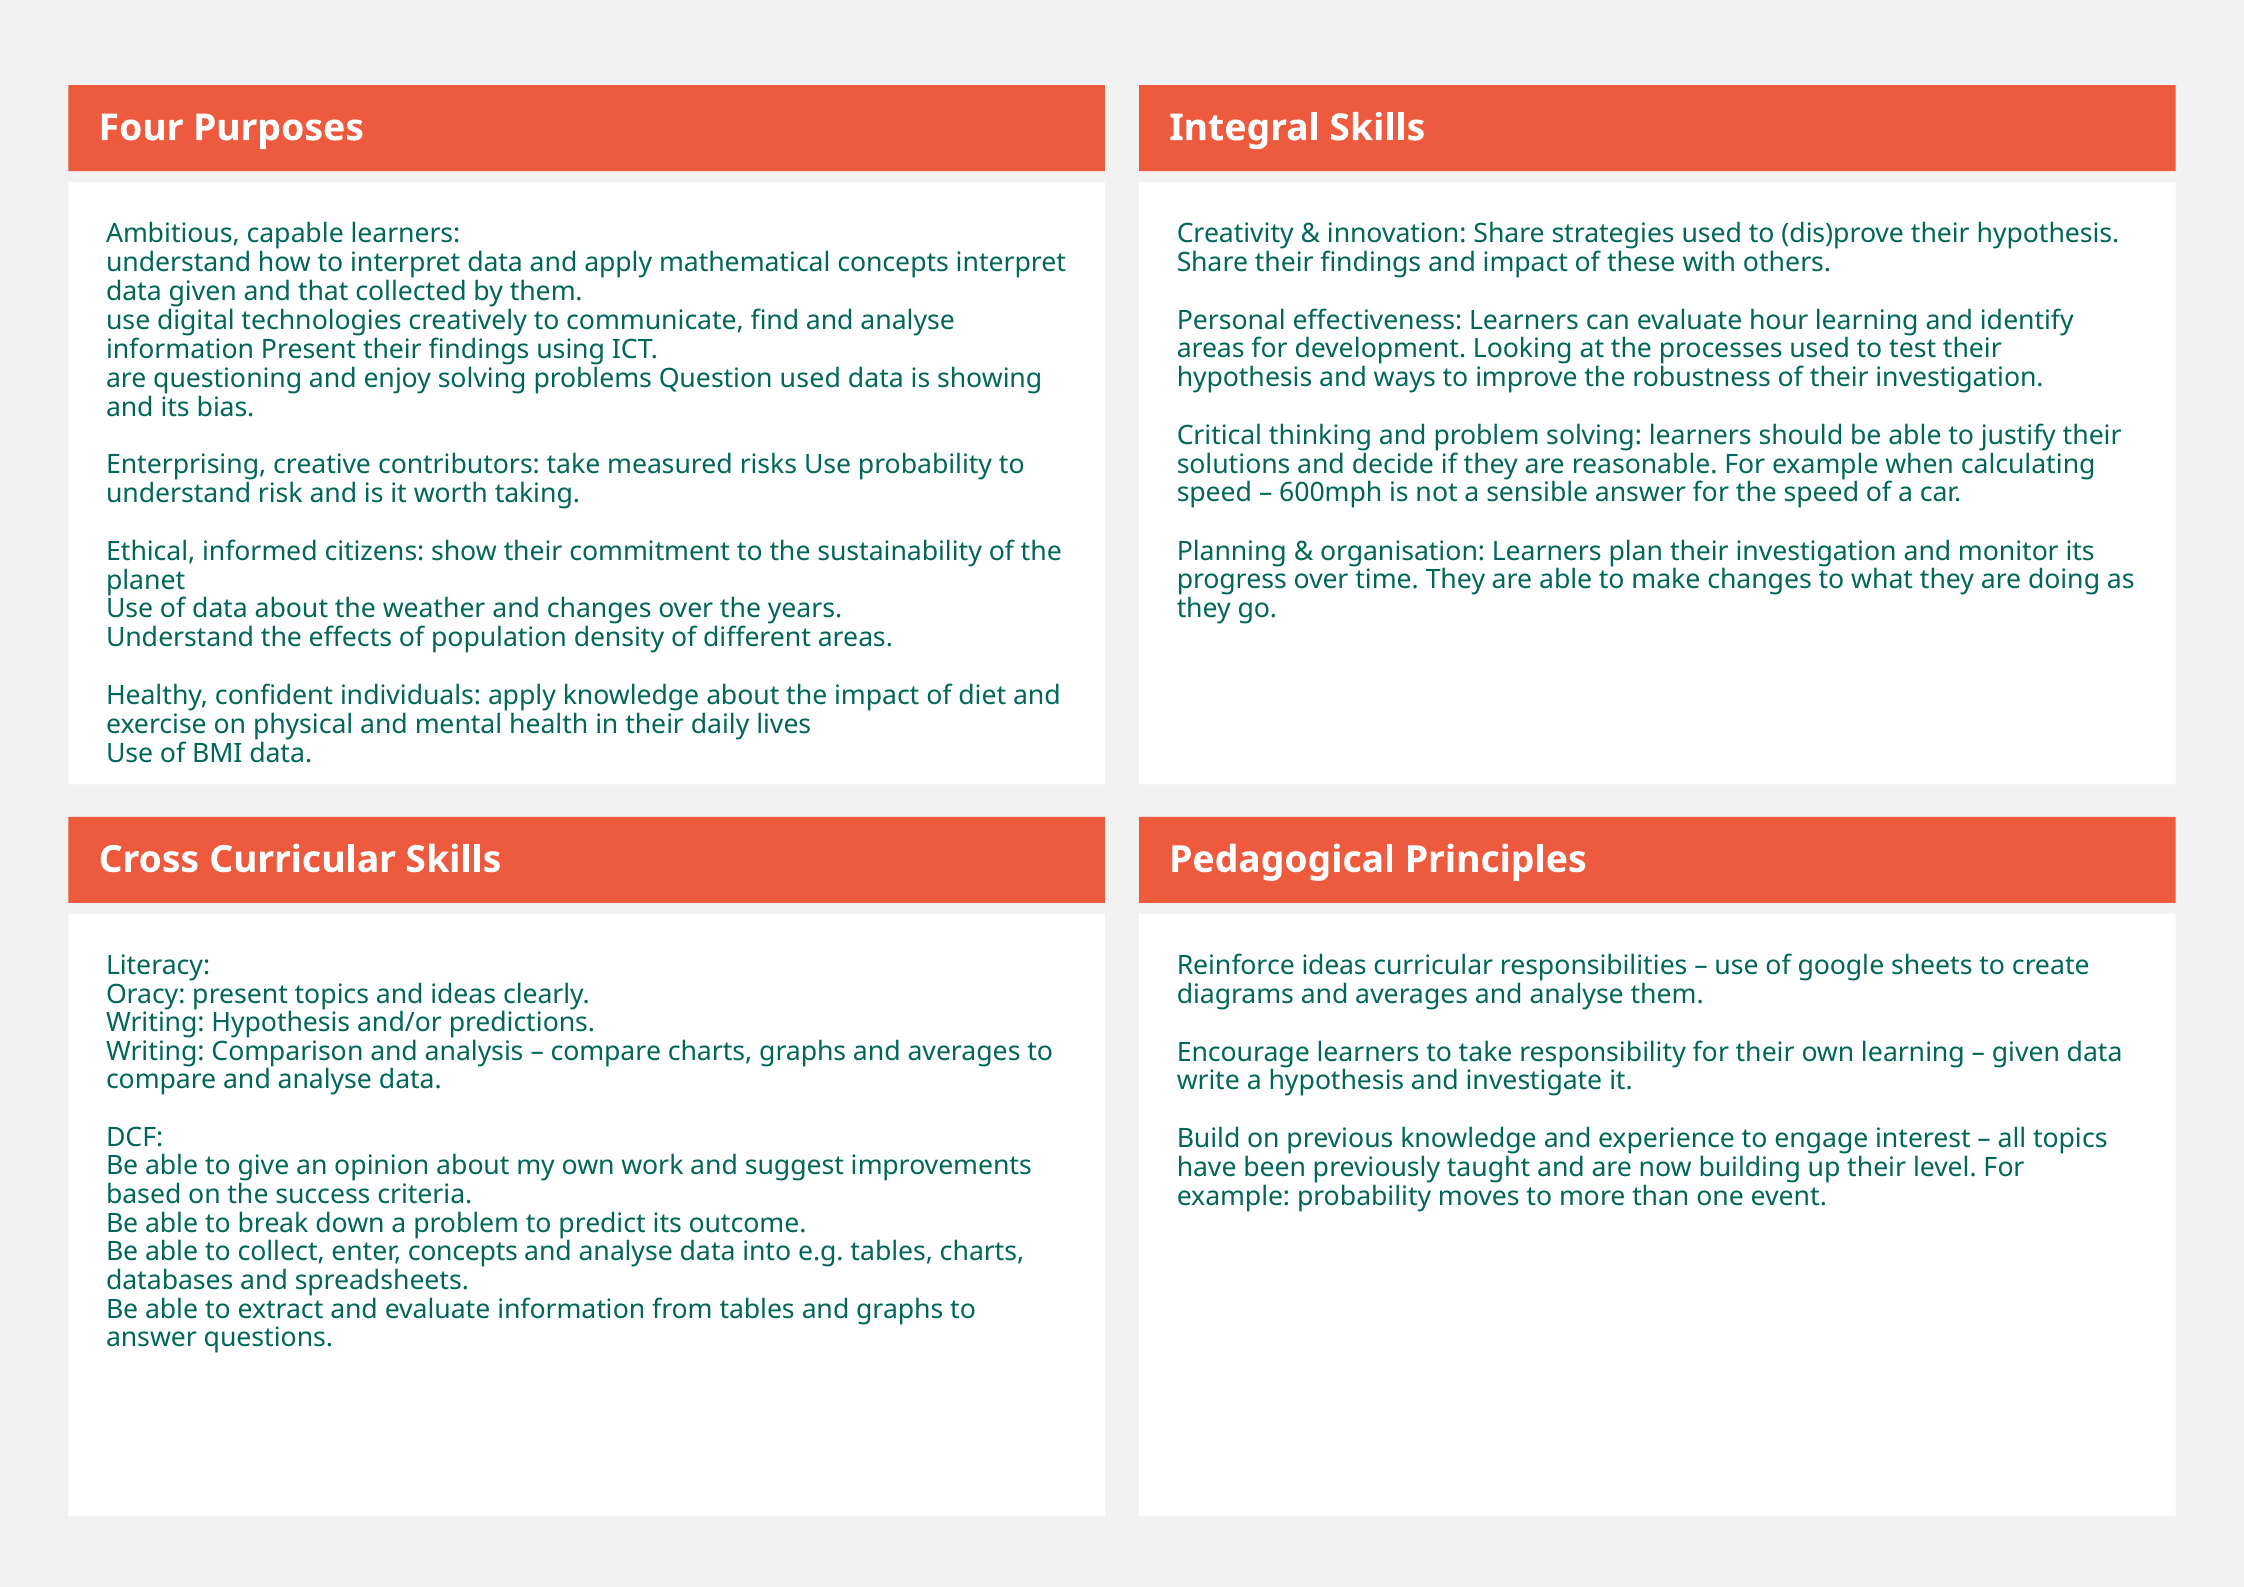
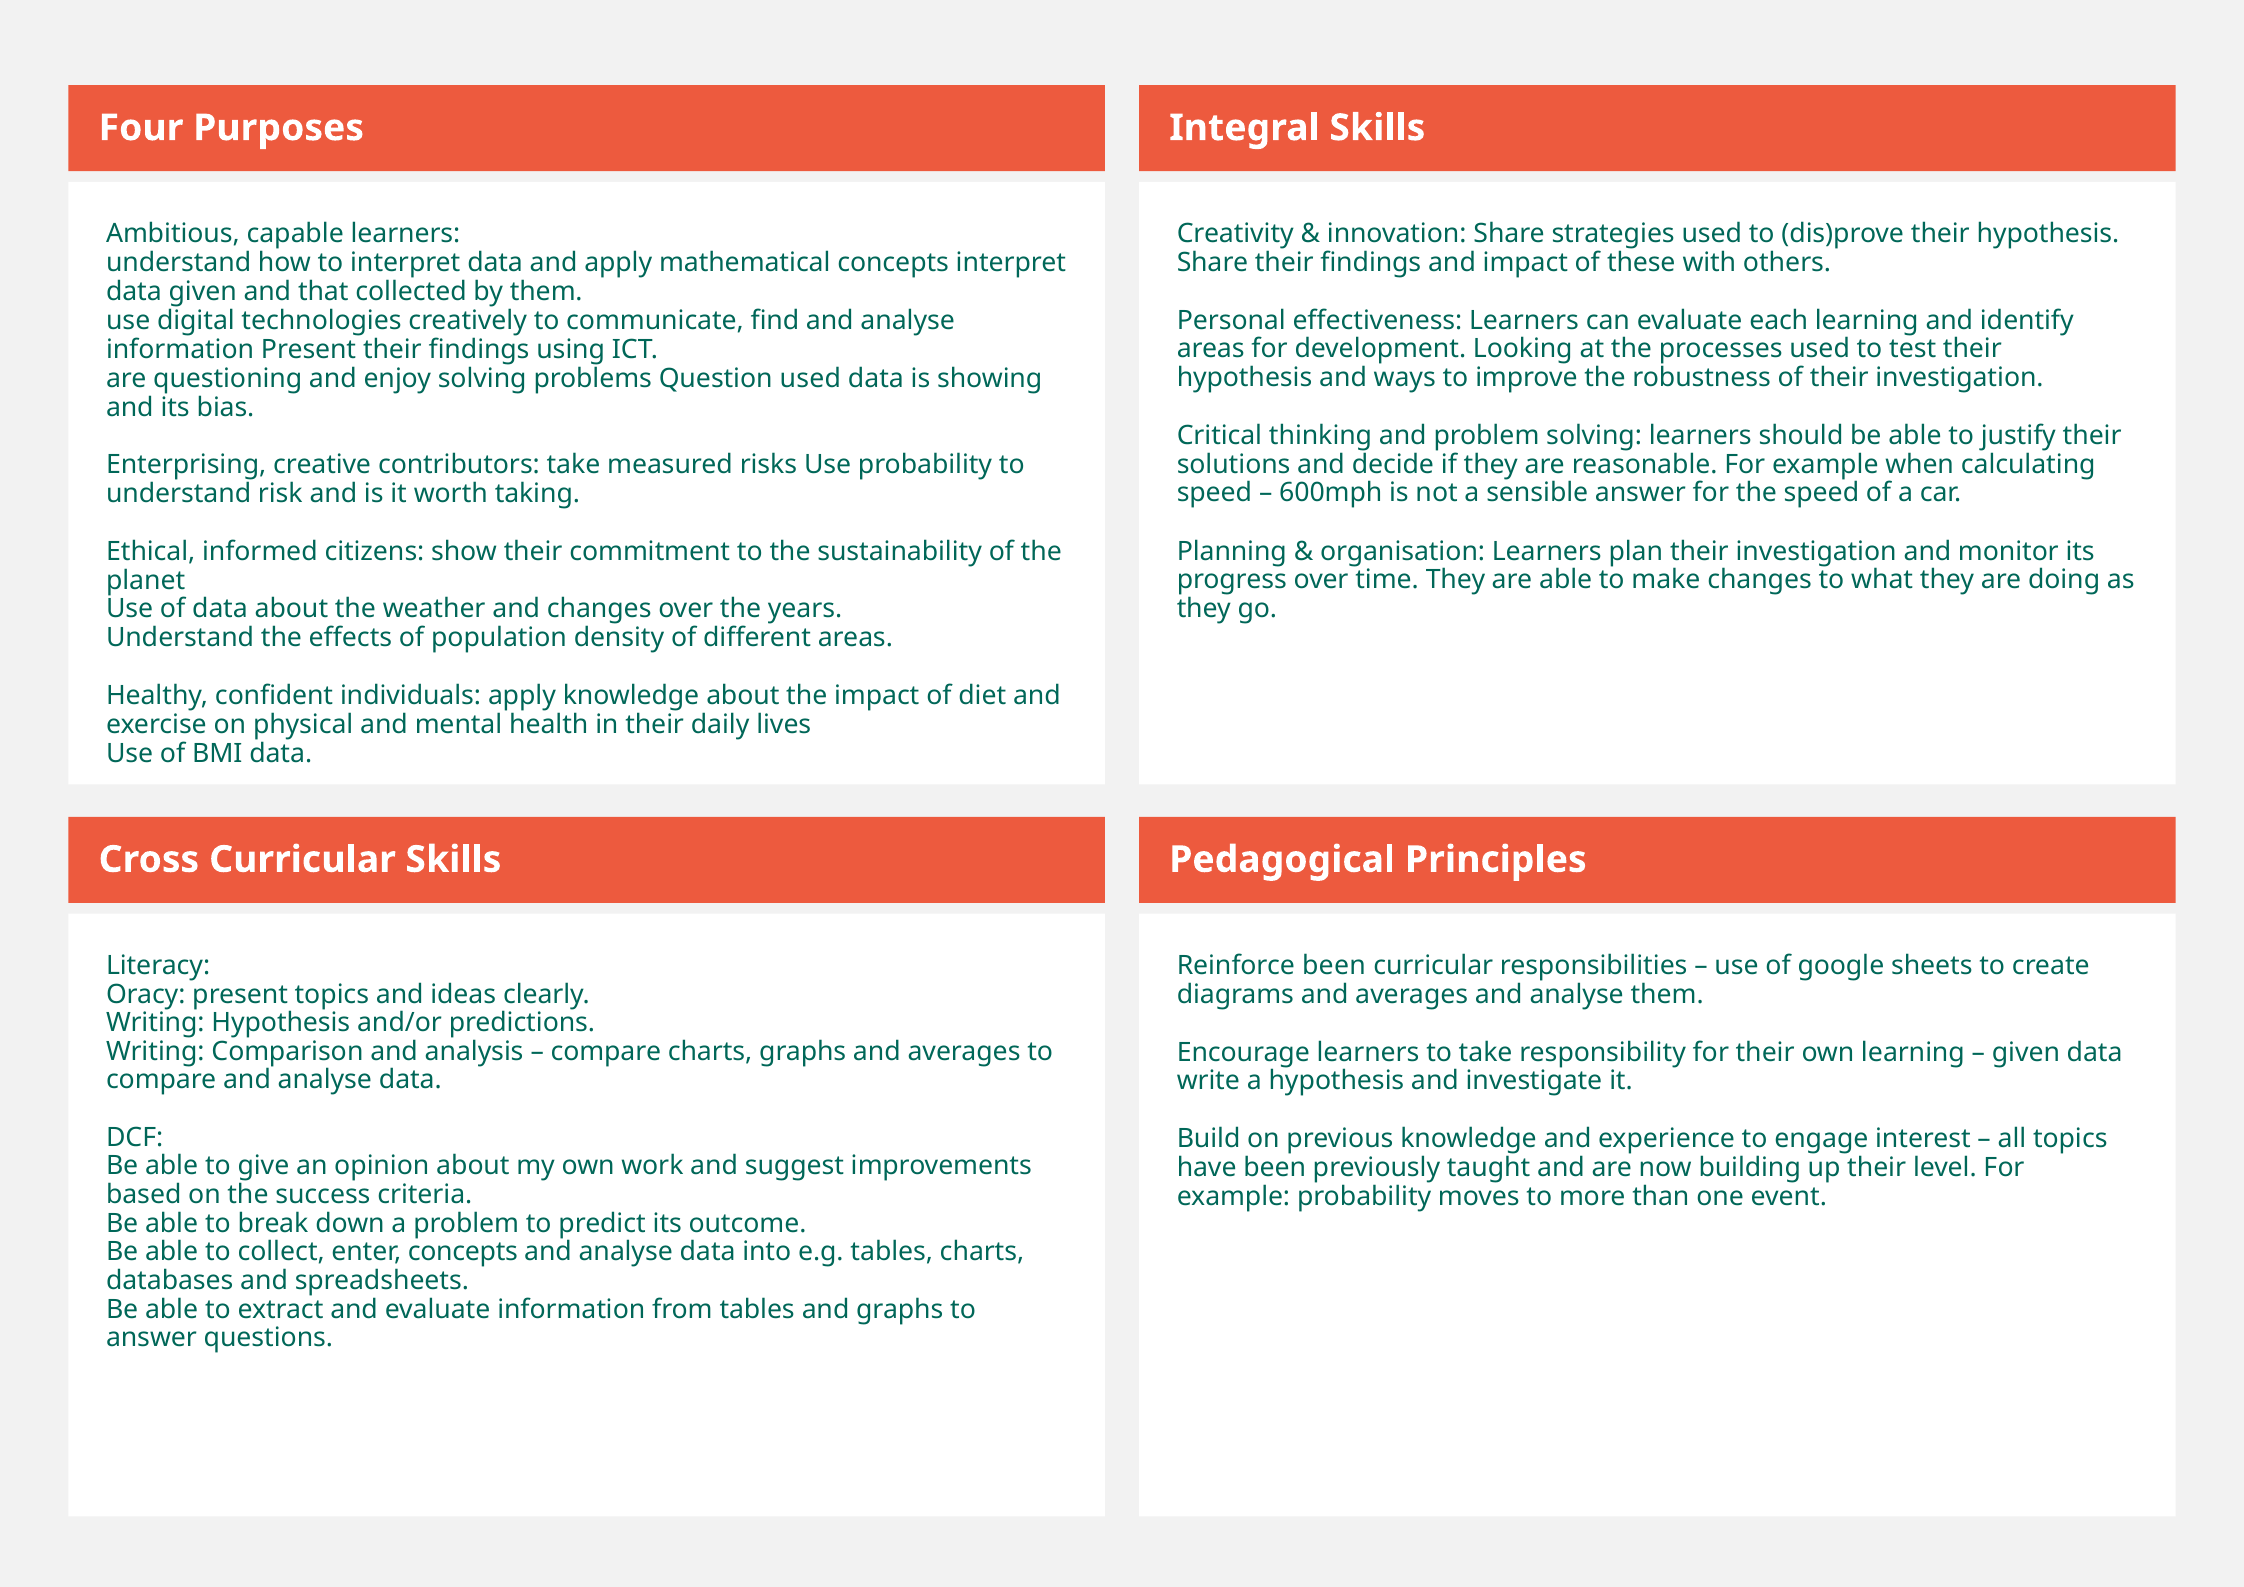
hour: hour -> each
Reinforce ideas: ideas -> been
